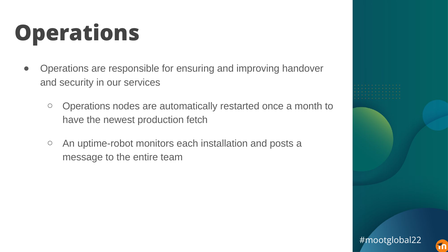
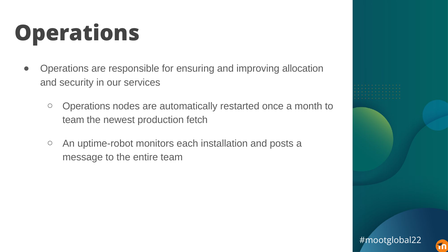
handover: handover -> allocation
have at (73, 120): have -> team
